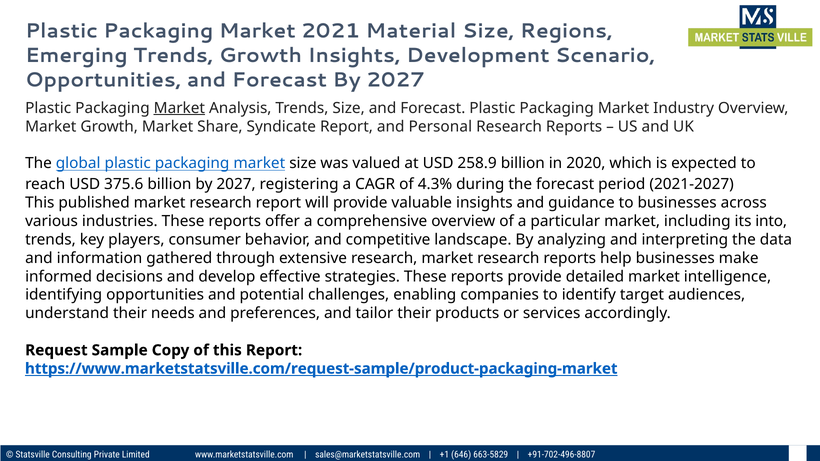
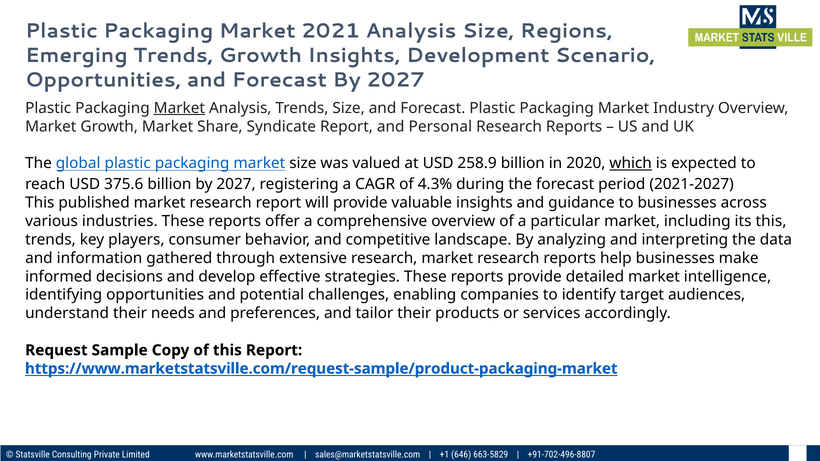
2021 Material: Material -> Analysis
which underline: none -> present
its into: into -> this
